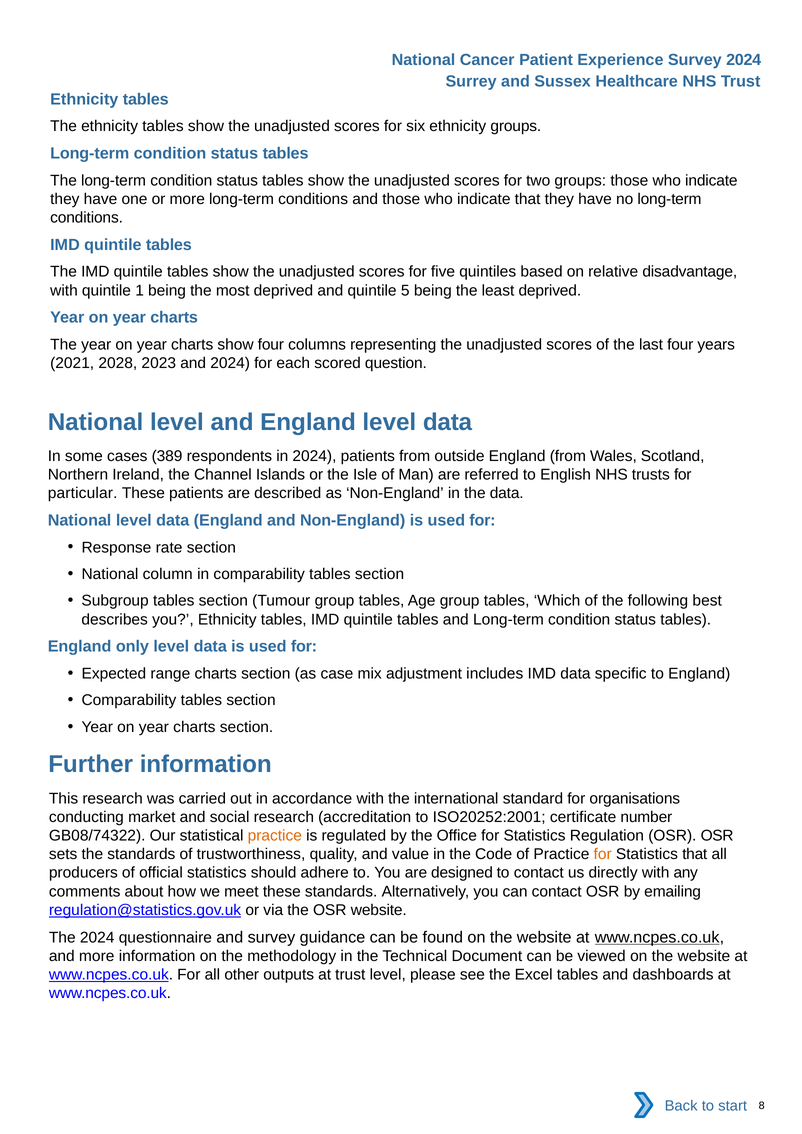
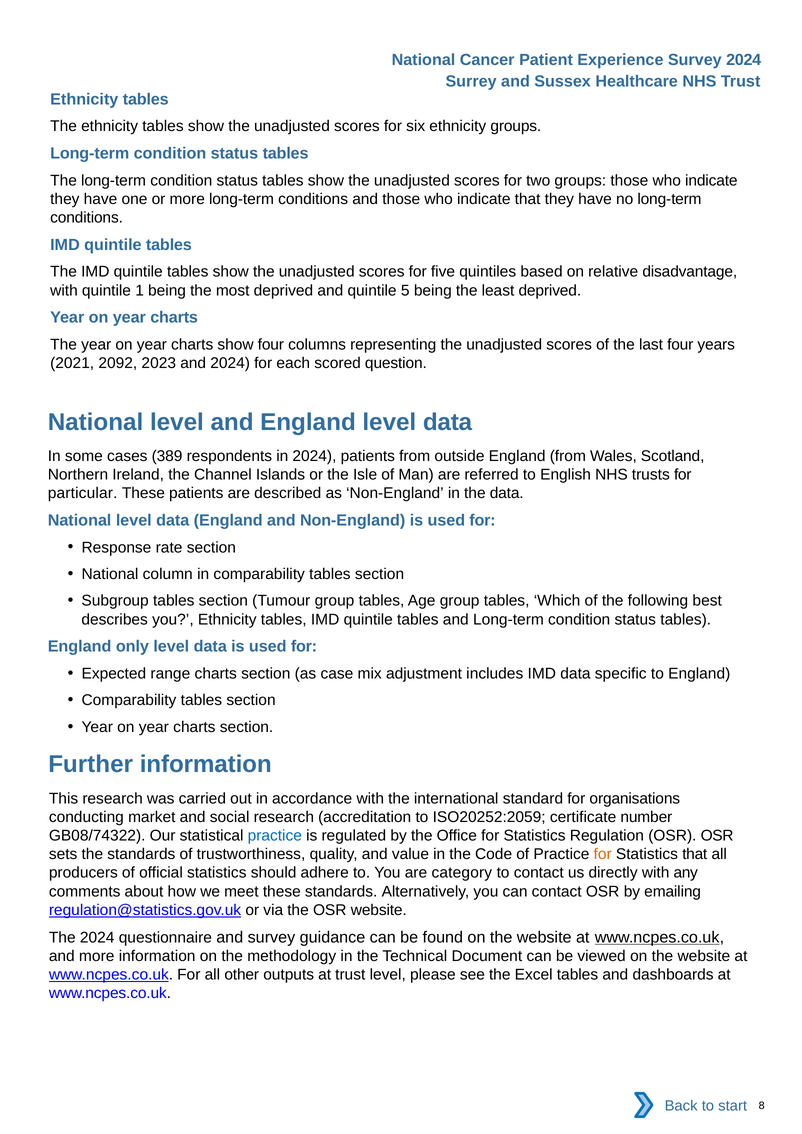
2028: 2028 -> 2092
ISO20252:2001: ISO20252:2001 -> ISO20252:2059
practice at (275, 836) colour: orange -> blue
designed: designed -> category
